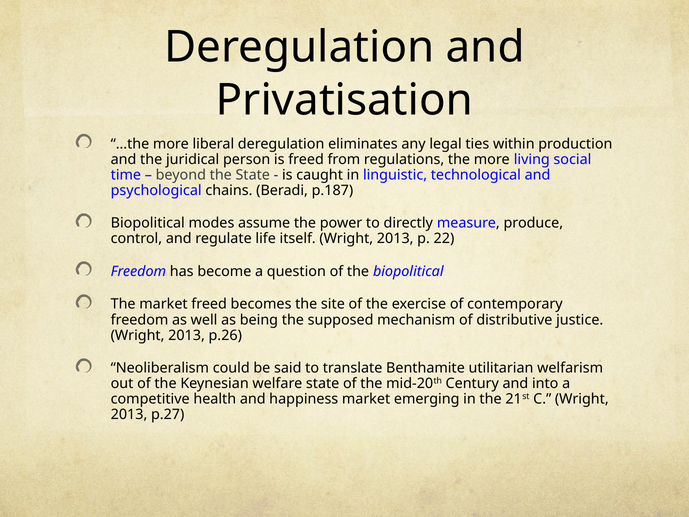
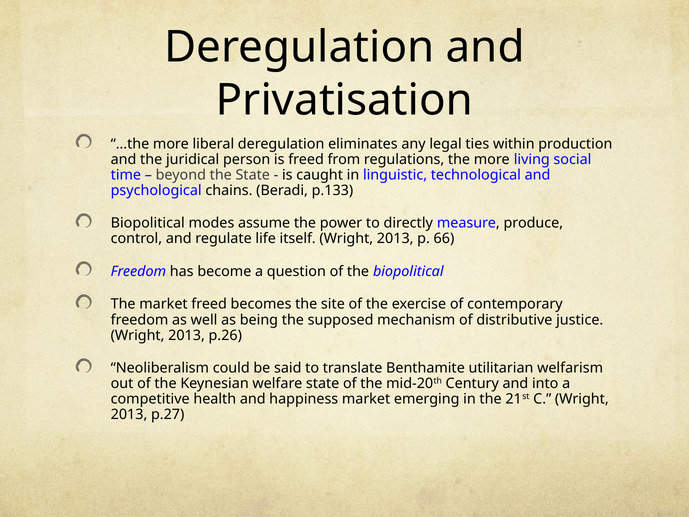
p.187: p.187 -> p.133
22: 22 -> 66
